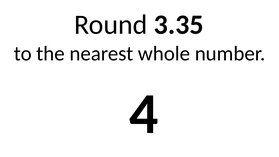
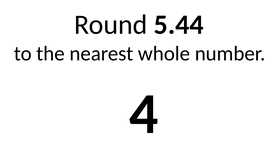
3.35: 3.35 -> 5.44
